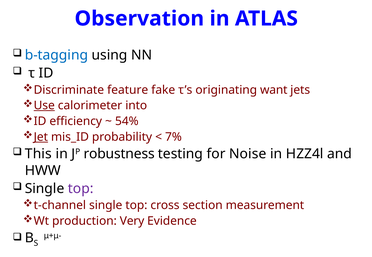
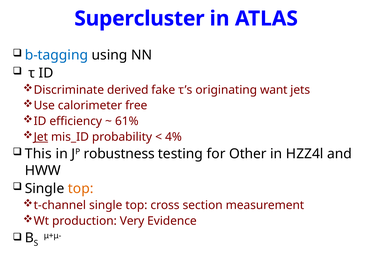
Observation: Observation -> Supercluster
feature: feature -> derived
Use underline: present -> none
into: into -> free
54%: 54% -> 61%
7%: 7% -> 4%
Noise: Noise -> Other
top at (81, 189) colour: purple -> orange
